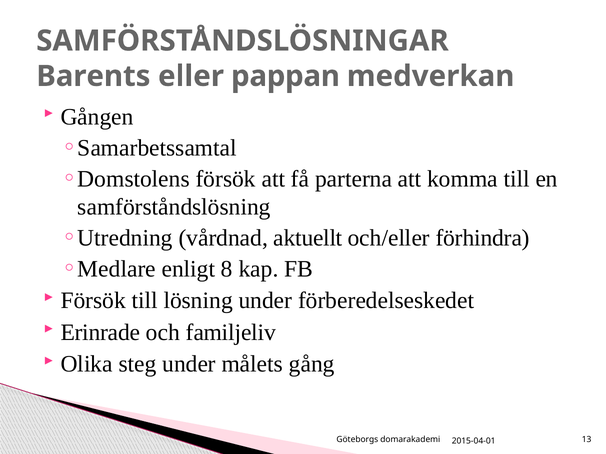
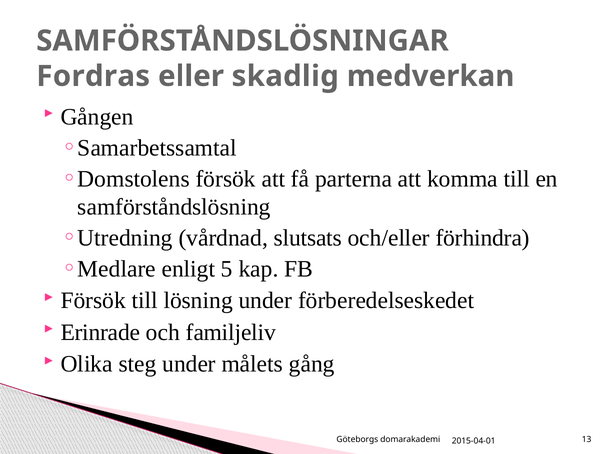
Barents: Barents -> Fordras
pappan: pappan -> skadlig
aktuellt: aktuellt -> slutsats
8: 8 -> 5
